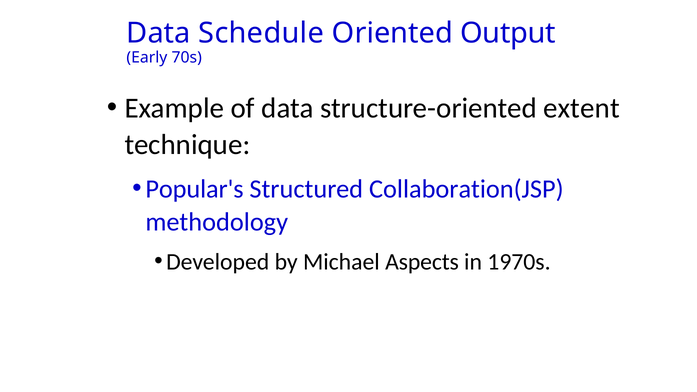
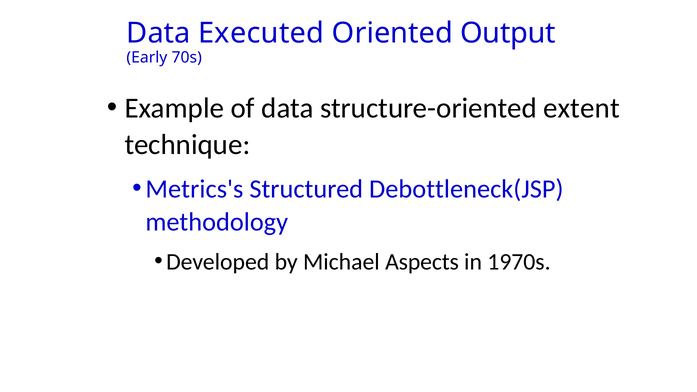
Schedule: Schedule -> Executed
Popular's: Popular's -> Metrics's
Collaboration(JSP: Collaboration(JSP -> Debottleneck(JSP
